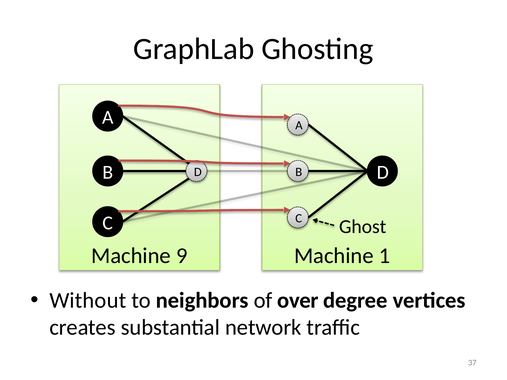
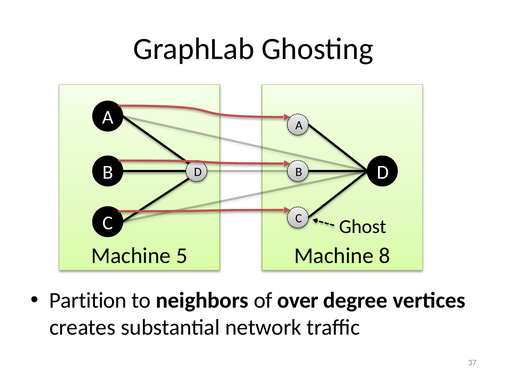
9: 9 -> 5
1: 1 -> 8
Without: Without -> Partition
